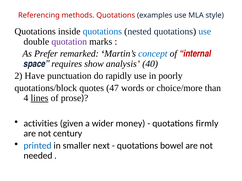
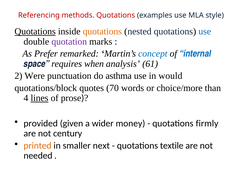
Quotations at (35, 32) underline: none -> present
quotations at (102, 32) colour: blue -> orange
internal colour: red -> blue
show: show -> when
40: 40 -> 61
Have: Have -> Were
rapidly: rapidly -> asthma
poorly: poorly -> would
47: 47 -> 70
activities: activities -> provided
printed colour: blue -> orange
bowel: bowel -> textile
